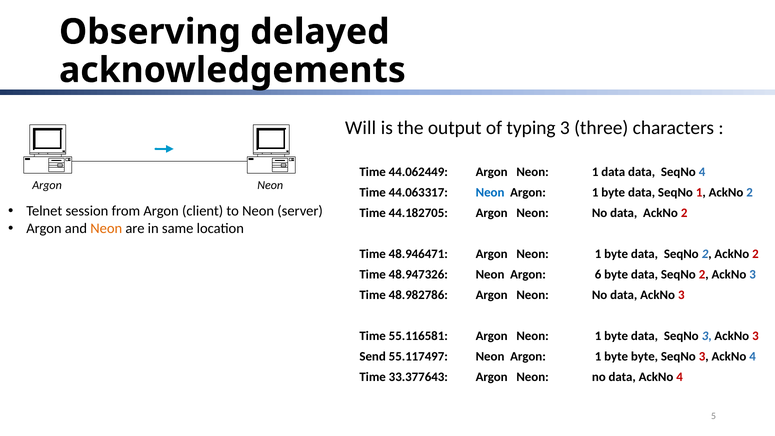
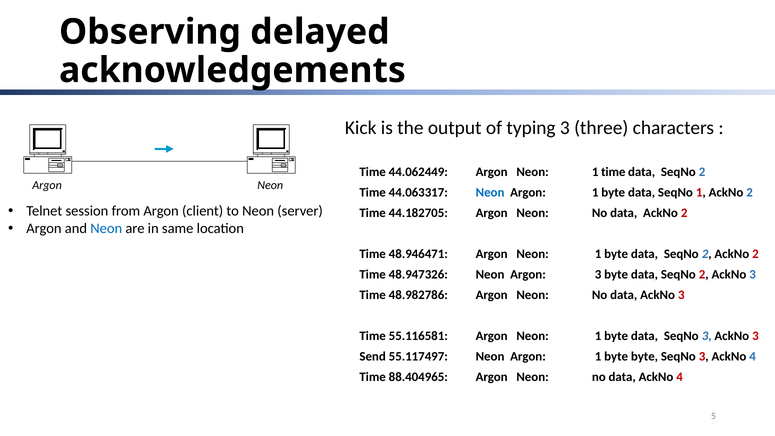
Will: Will -> Kick
1 data: data -> time
4 at (702, 172): 4 -> 2
Neon at (106, 229) colour: orange -> blue
Argon 6: 6 -> 3
33.377643: 33.377643 -> 88.404965
